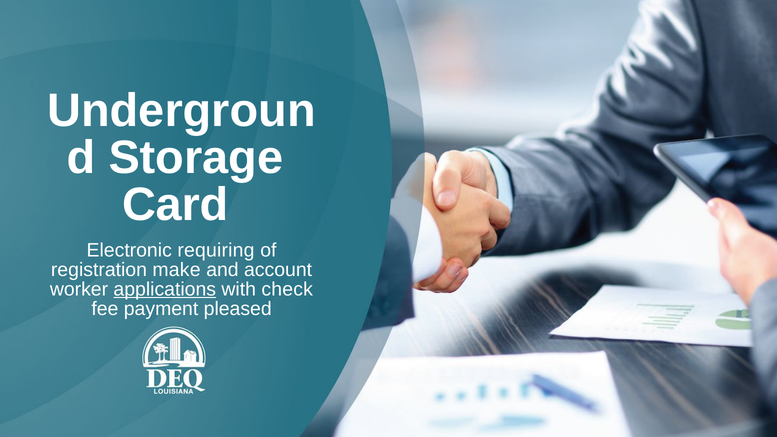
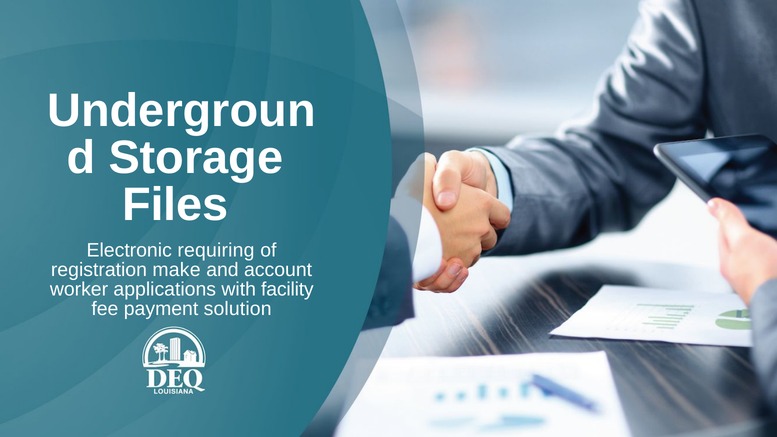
Card: Card -> Files
applications underline: present -> none
check: check -> facility
pleased: pleased -> solution
